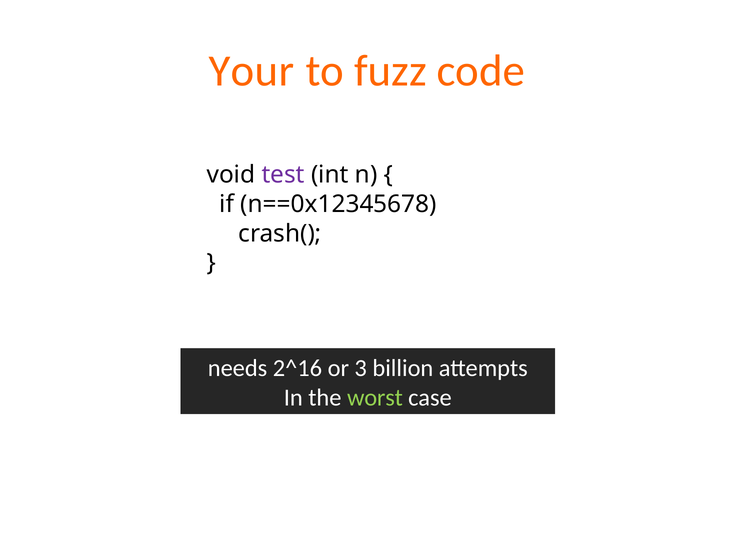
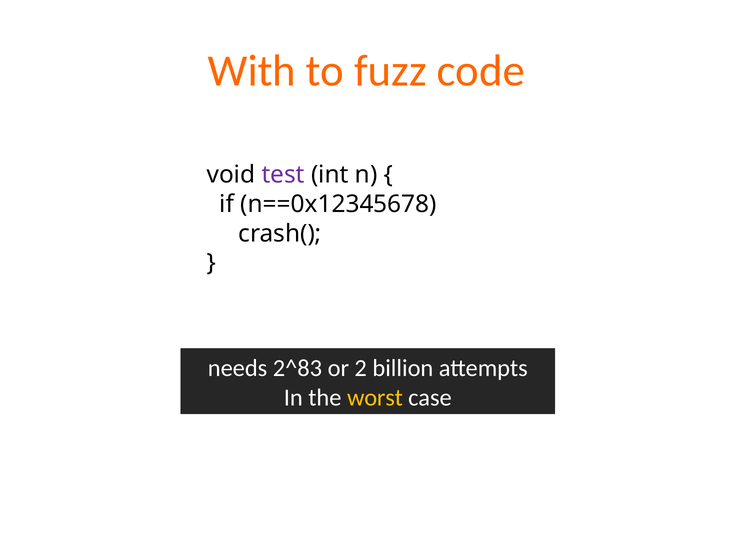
Your: Your -> With
2^16: 2^16 -> 2^83
3: 3 -> 2
worst colour: light green -> yellow
